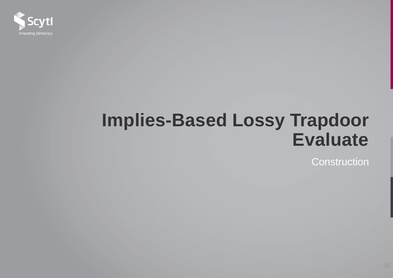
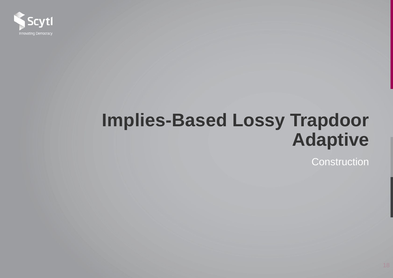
Evaluate: Evaluate -> Adaptive
